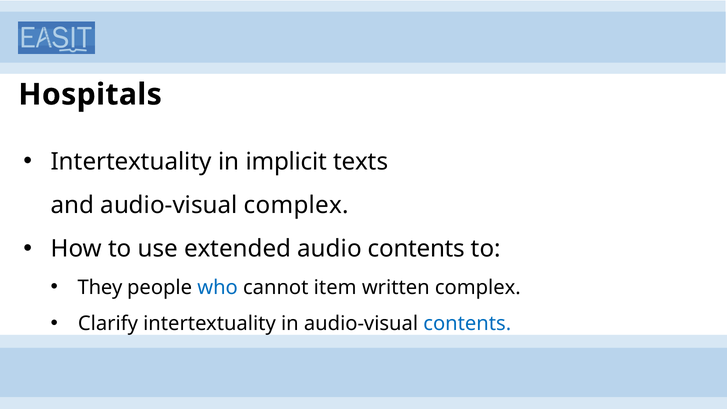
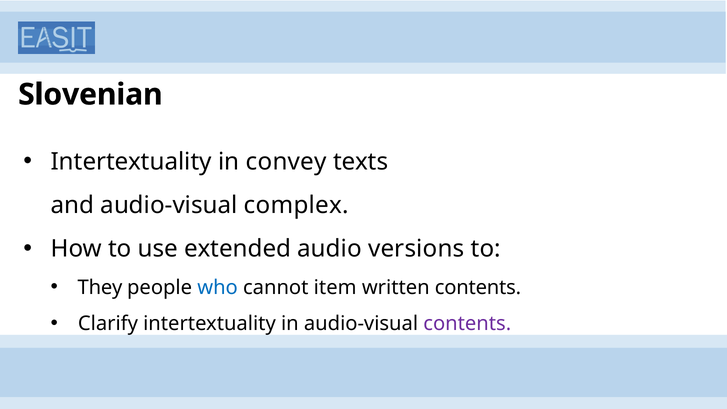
Hospitals: Hospitals -> Slovenian
implicit: implicit -> convey
audio contents: contents -> versions
written complex: complex -> contents
contents at (467, 324) colour: blue -> purple
